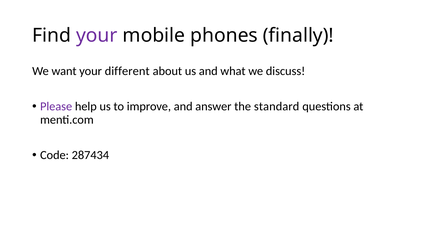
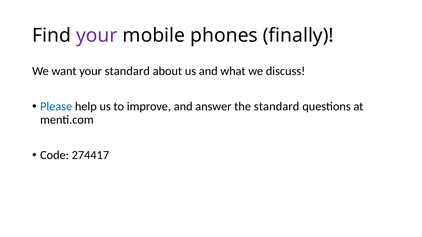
your different: different -> standard
Please colour: purple -> blue
287434: 287434 -> 274417
